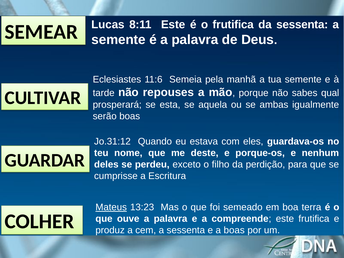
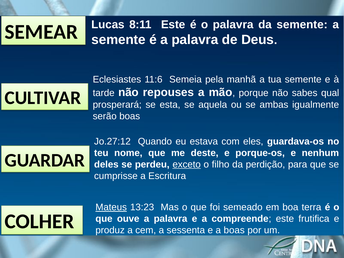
o frutifica: frutifica -> palavra
da sessenta: sessenta -> semente
Jo.31:12: Jo.31:12 -> Jo.27:12
exceto underline: none -> present
